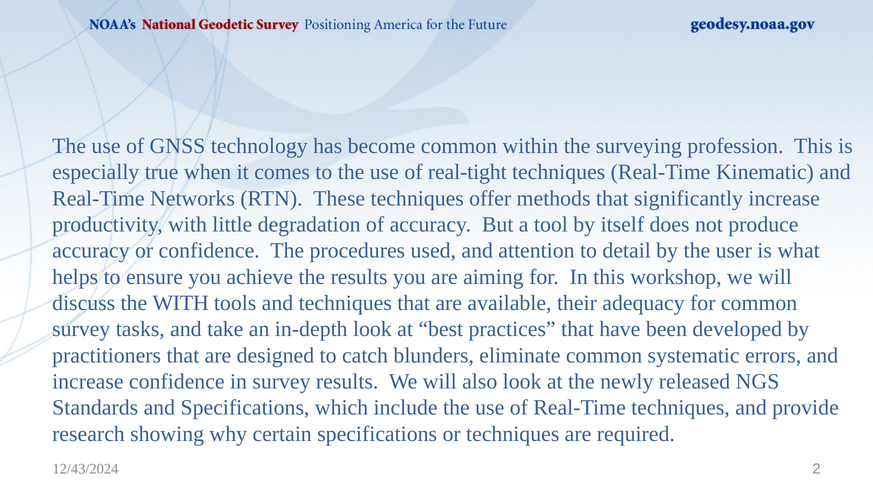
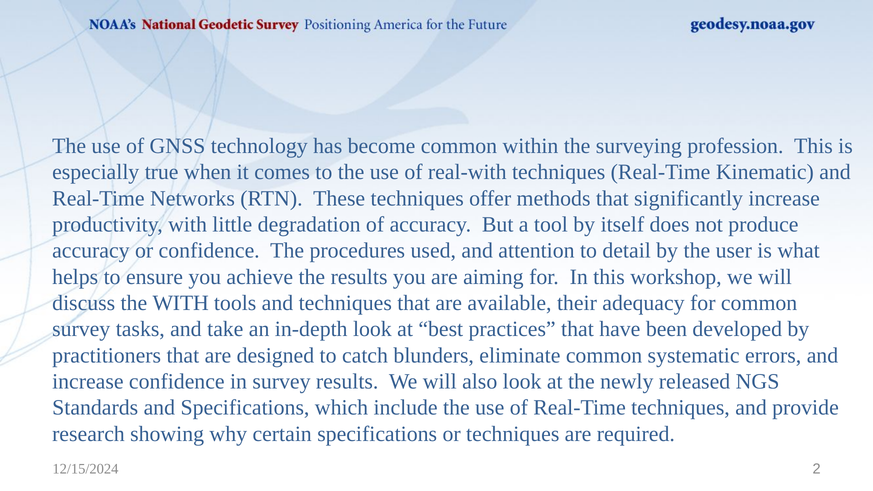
real-tight: real-tight -> real-with
12/43/2024: 12/43/2024 -> 12/15/2024
